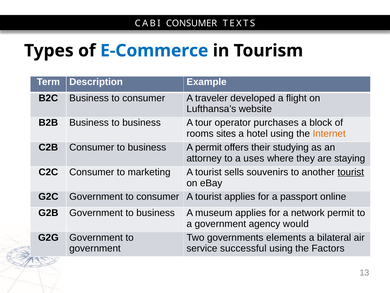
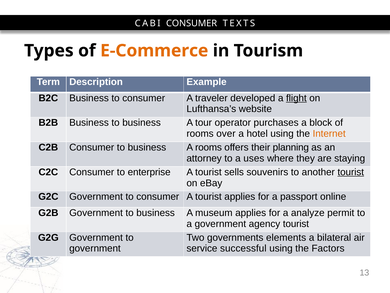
E-Commerce colour: blue -> orange
flight underline: none -> present
sites: sites -> over
A permit: permit -> rooms
studying: studying -> planning
marketing: marketing -> enterprise
network: network -> analyze
agency would: would -> tourist
